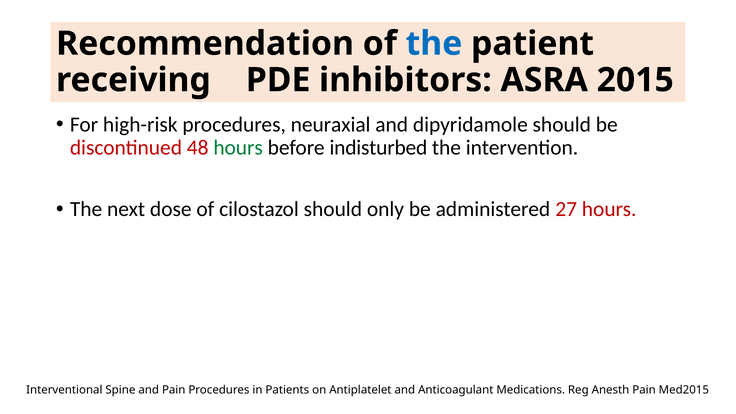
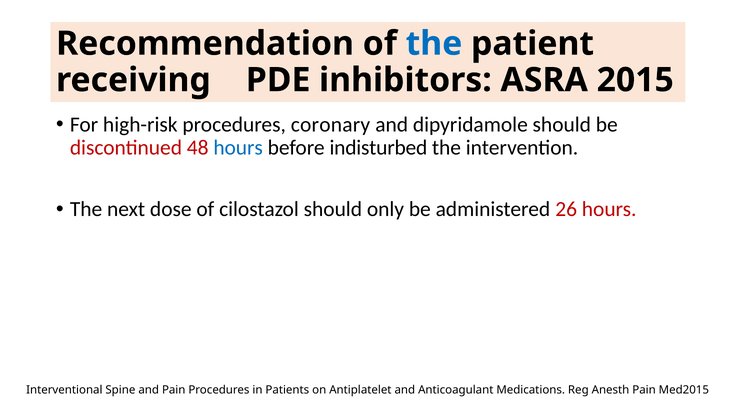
neuraxial: neuraxial -> coronary
hours at (238, 148) colour: green -> blue
27: 27 -> 26
